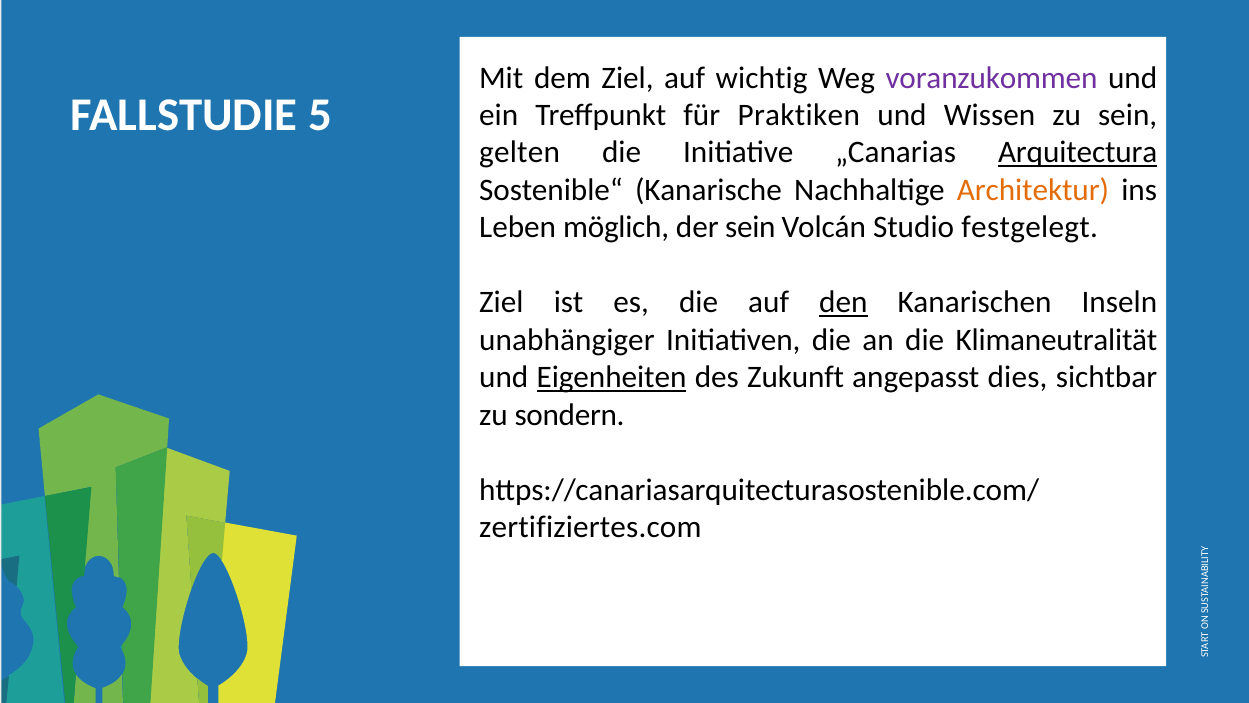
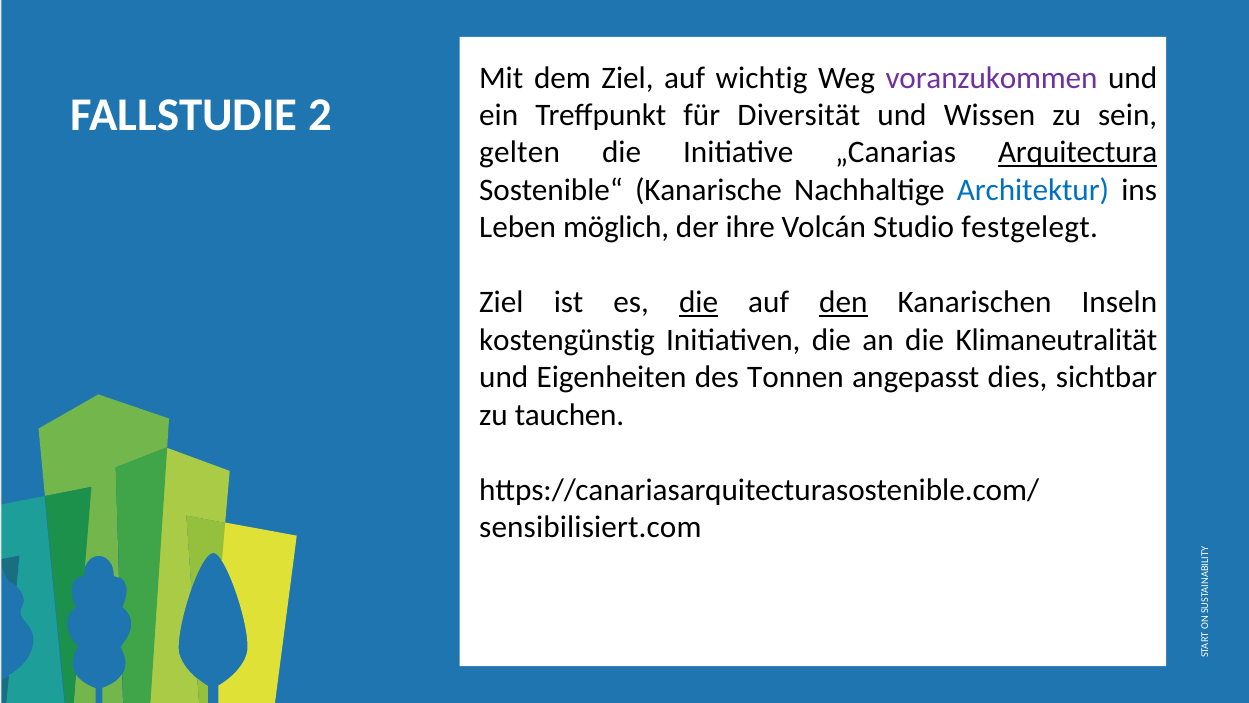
5: 5 -> 2
Praktiken: Praktiken -> Diversität
Architektur colour: orange -> blue
der sein: sein -> ihre
die at (699, 302) underline: none -> present
unabhängiger: unabhängiger -> kostengünstig
Eigenheiten underline: present -> none
Zukunft: Zukunft -> Tonnen
sondern: sondern -> tauchen
zertifiziertes.com: zertifiziertes.com -> sensibilisiert.com
